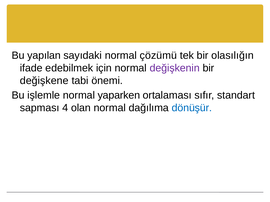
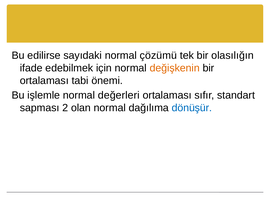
yapılan: yapılan -> edilirse
değişkenin colour: purple -> orange
değişkene at (44, 81): değişkene -> ortalaması
yaparken: yaparken -> değerleri
4: 4 -> 2
